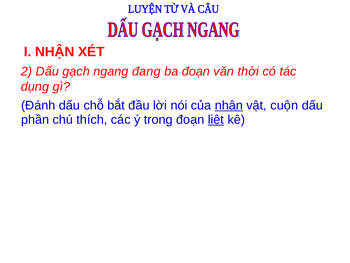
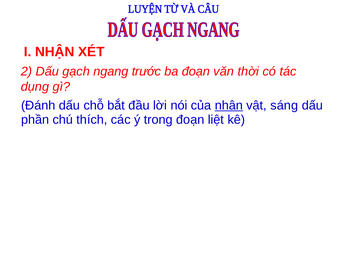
đang: đang -> trước
cuộn: cuộn -> sáng
liệt underline: present -> none
